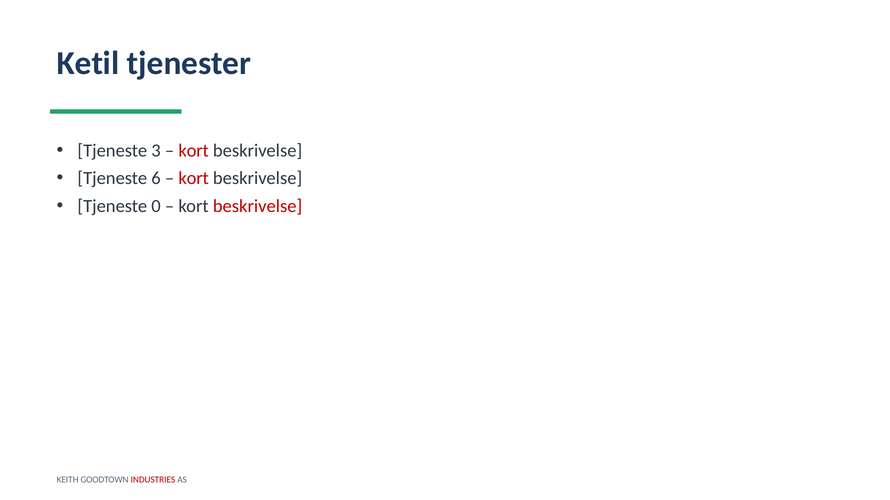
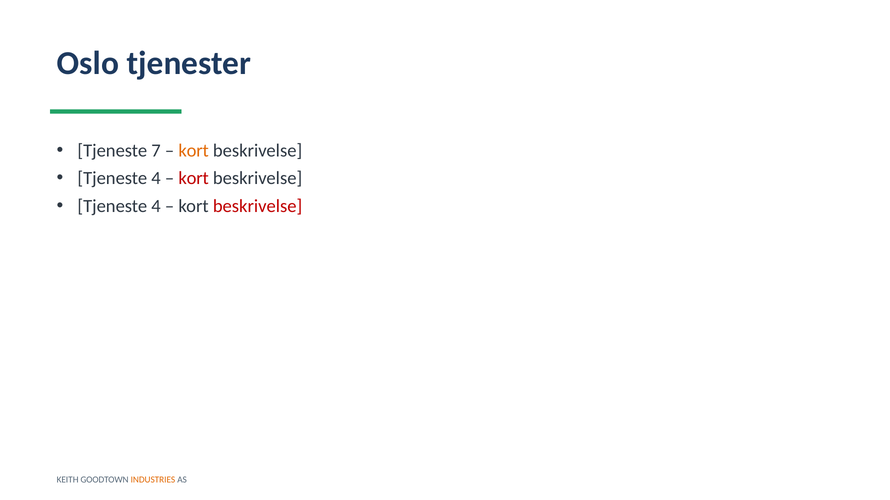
Ketil: Ketil -> Oslo
3: 3 -> 7
kort at (194, 151) colour: red -> orange
6 at (156, 179): 6 -> 4
0 at (156, 206): 0 -> 4
INDUSTRIES colour: red -> orange
